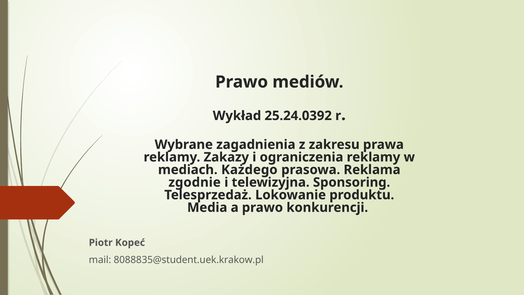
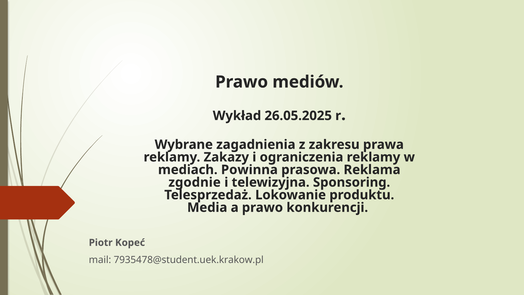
25.24.0392: 25.24.0392 -> 26.05.2025
Każdego: Każdego -> Powinna
8088835@student.uek.krakow.pl: 8088835@student.uek.krakow.pl -> 7935478@student.uek.krakow.pl
